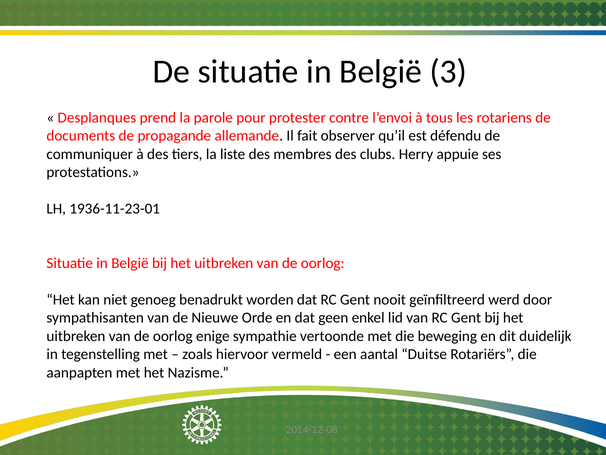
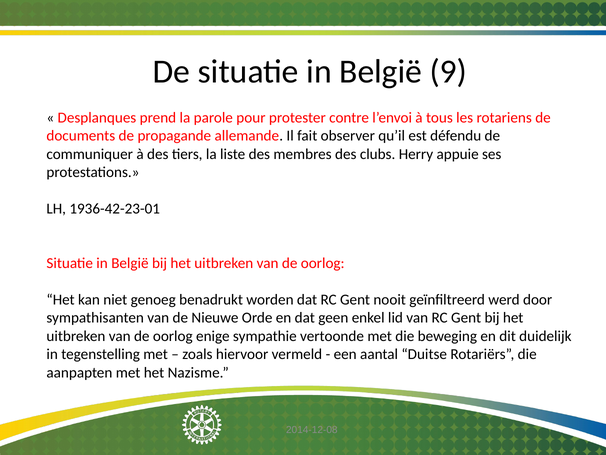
3: 3 -> 9
1936-11-23-01: 1936-11-23-01 -> 1936-42-23-01
